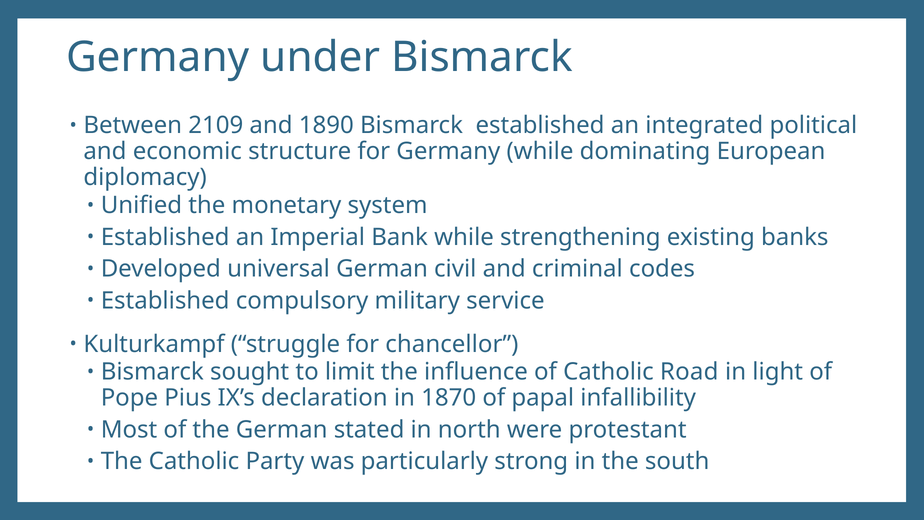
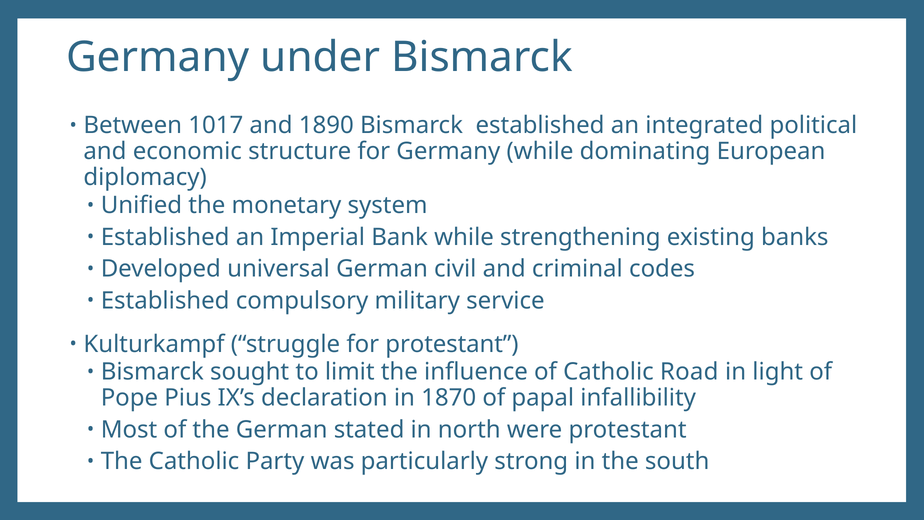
2109: 2109 -> 1017
for chancellor: chancellor -> protestant
